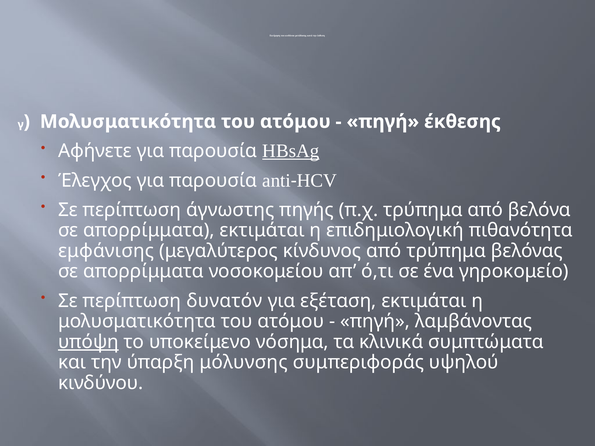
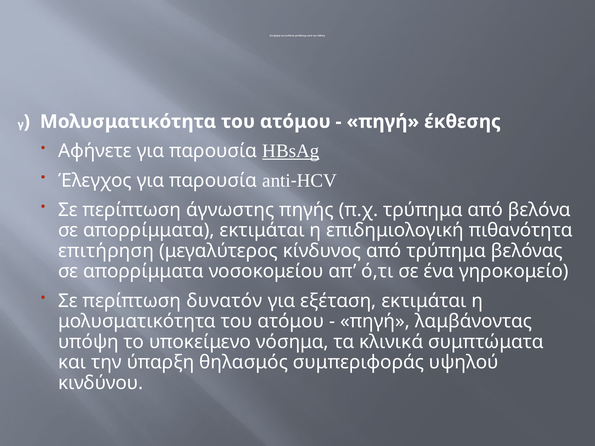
εμφάνισης: εμφάνισης -> επιτήρηση
υπόψη underline: present -> none
μόλυνσης: μόλυνσης -> θηλασμός
